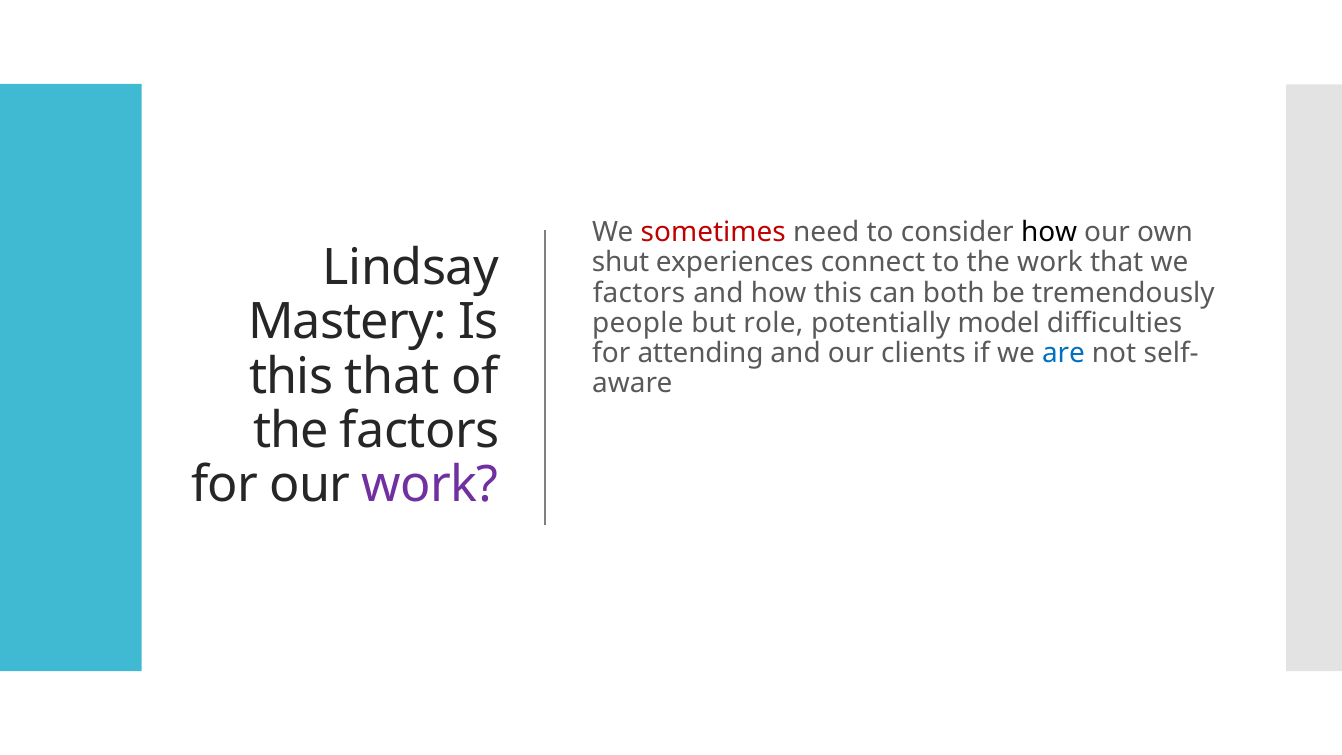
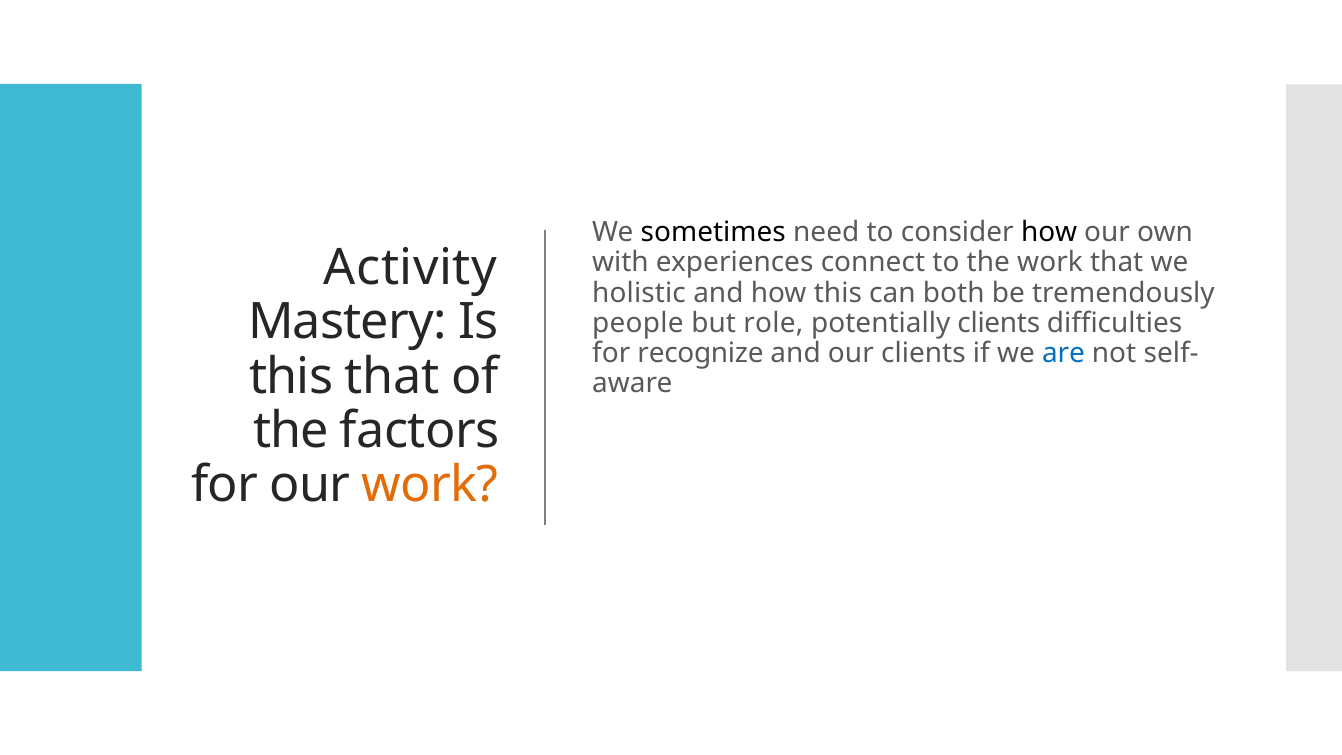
sometimes colour: red -> black
Lindsay: Lindsay -> Activity
shut: shut -> with
factors at (639, 293): factors -> holistic
potentially model: model -> clients
attending: attending -> recognize
work at (430, 485) colour: purple -> orange
